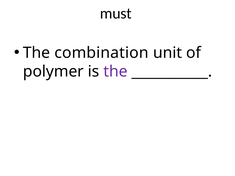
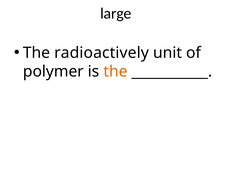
must: must -> large
combination: combination -> radioactively
the at (115, 72) colour: purple -> orange
